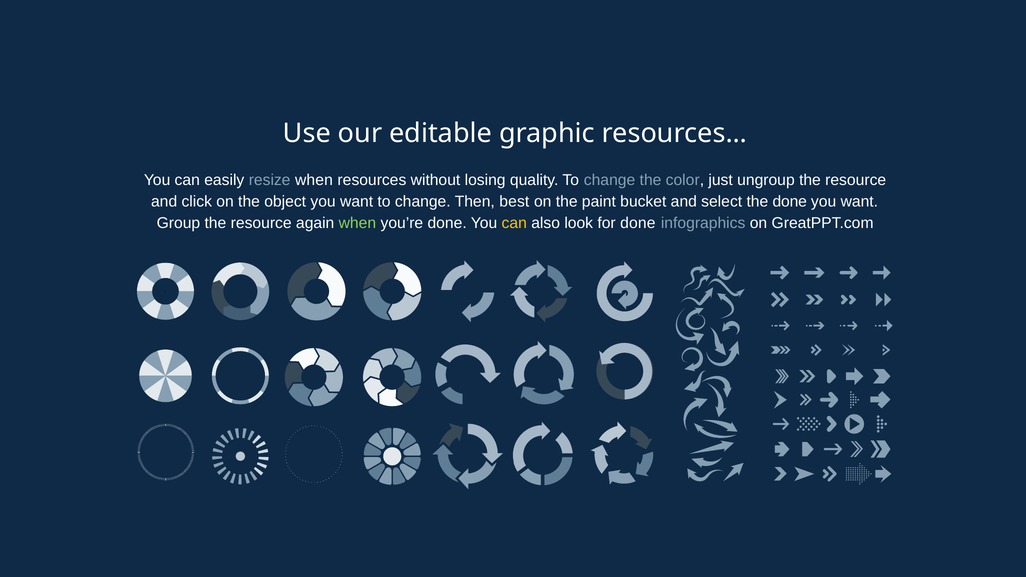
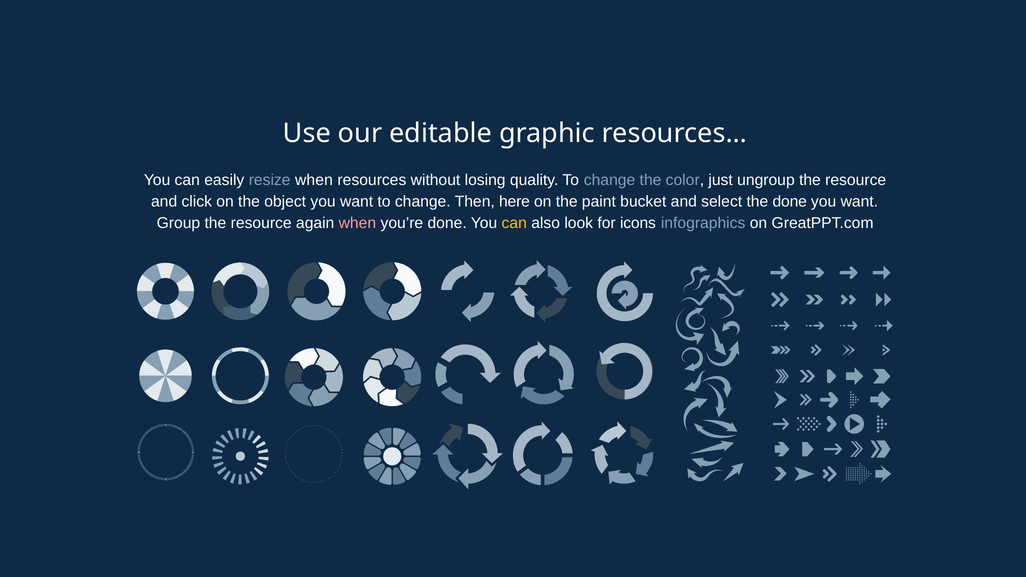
best: best -> here
when at (357, 223) colour: light green -> pink
for done: done -> icons
